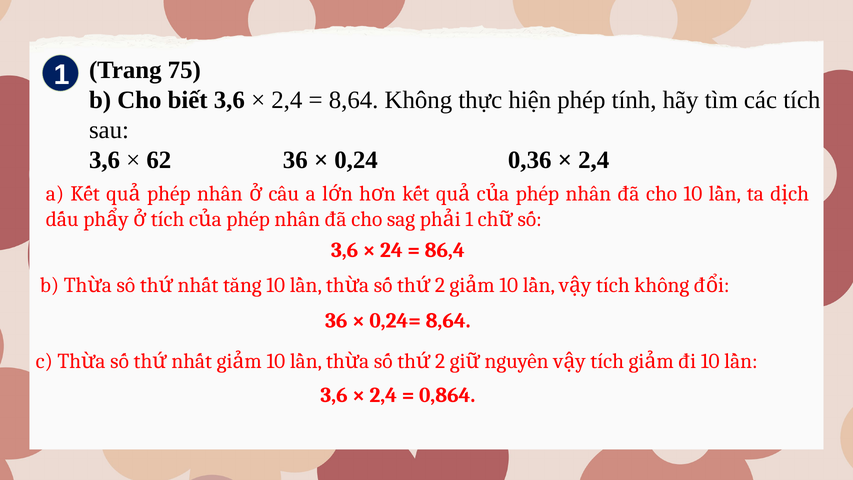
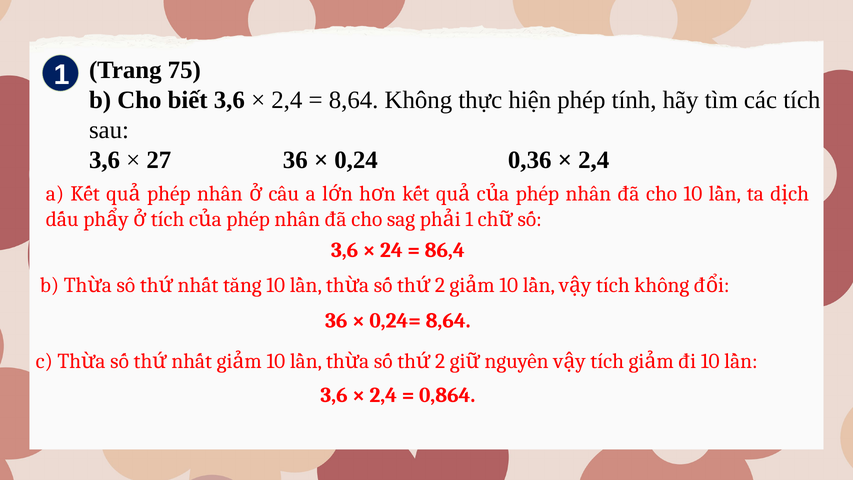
62: 62 -> 27
